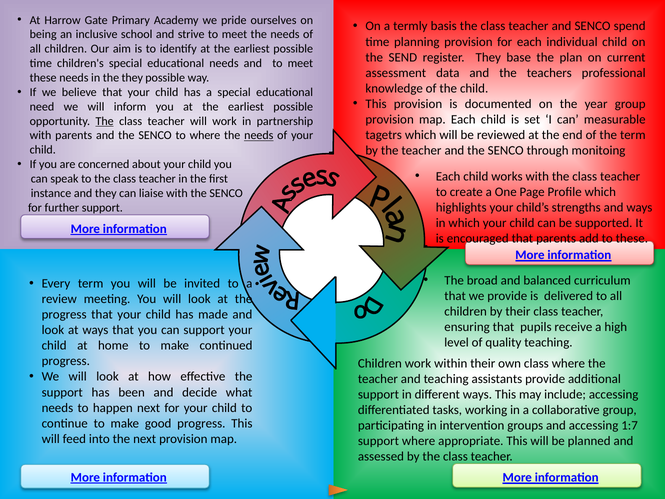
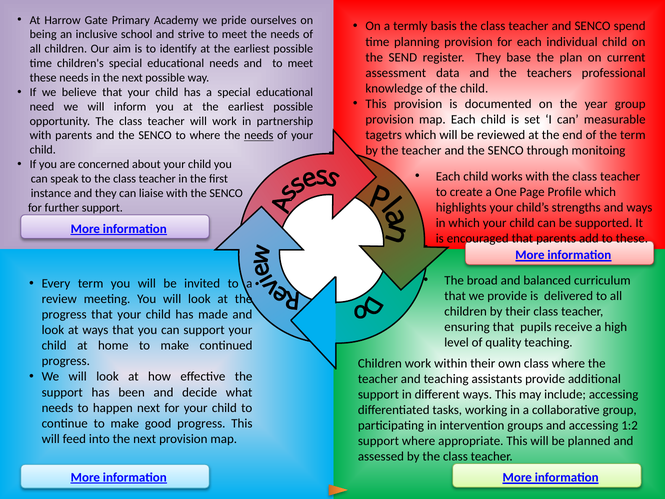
in the they: they -> next
The at (105, 121) underline: present -> none
1:7: 1:7 -> 1:2
